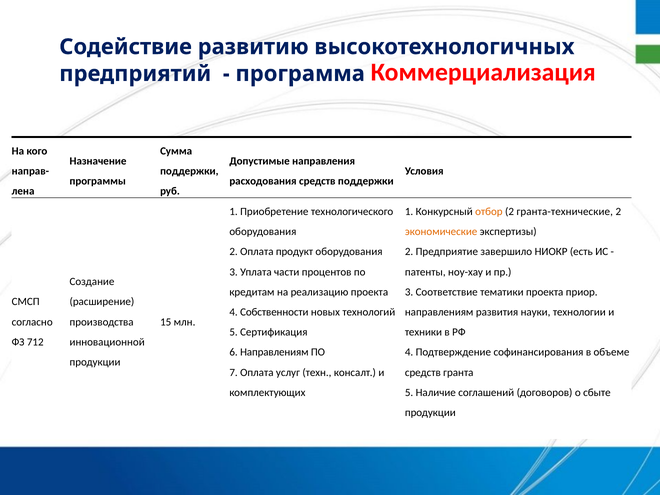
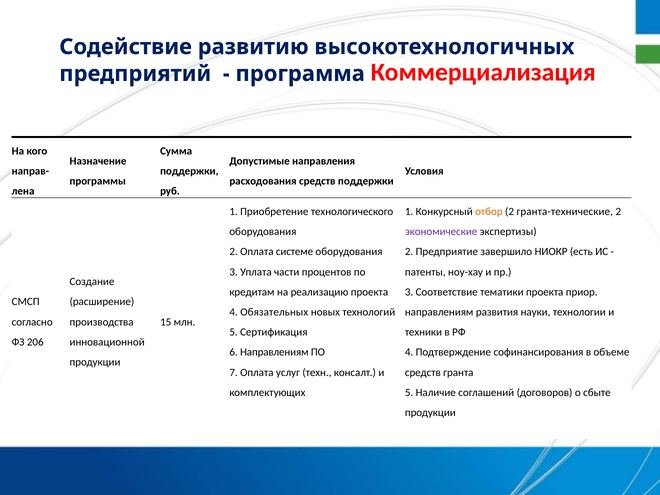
экономические colour: orange -> purple
продукт: продукт -> системе
Собственности: Собственности -> Обязательных
712: 712 -> 206
